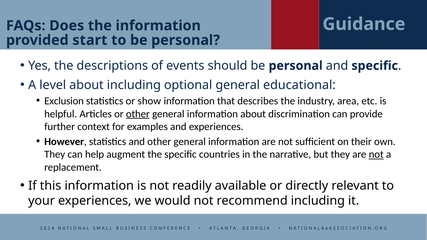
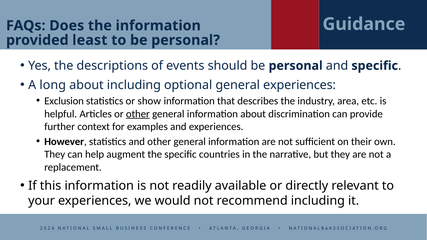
start: start -> least
level: level -> long
general educational: educational -> experiences
not at (376, 155) underline: present -> none
